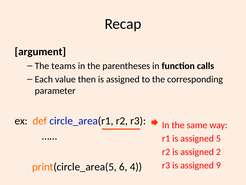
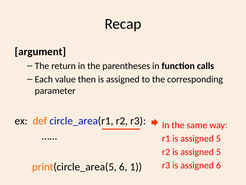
teams: teams -> return
r2 is assigned 2: 2 -> 5
assigned 9: 9 -> 6
4: 4 -> 1
